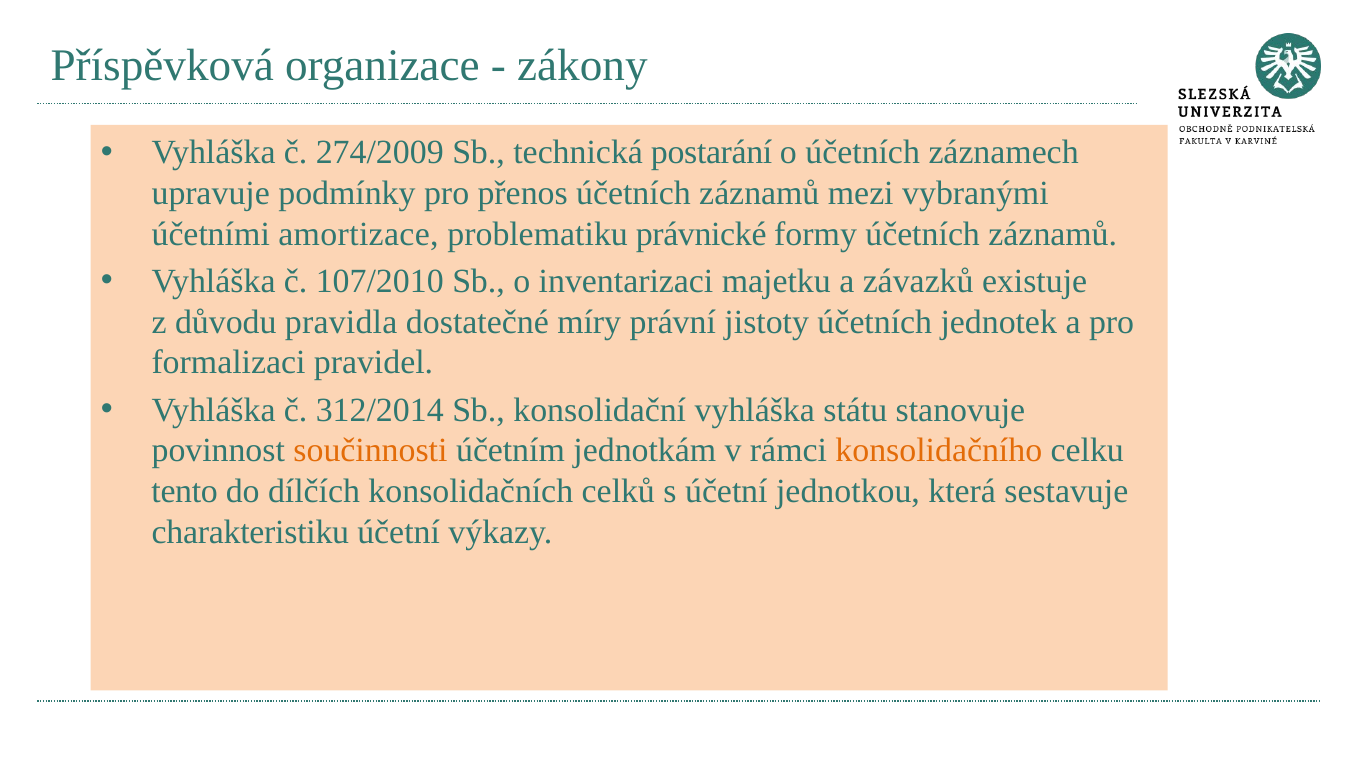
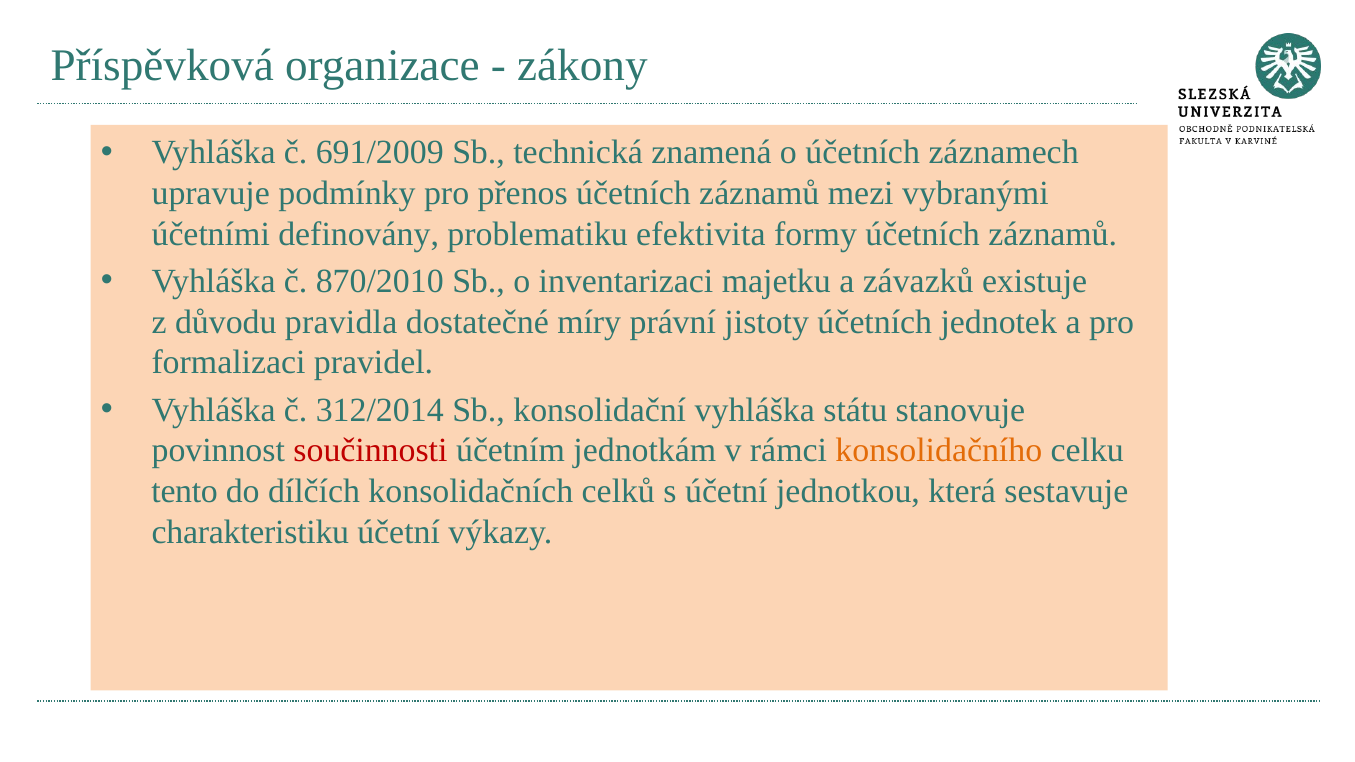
274/2009: 274/2009 -> 691/2009
postarání: postarání -> znamená
amortizace: amortizace -> definovány
právnické: právnické -> efektivita
107/2010: 107/2010 -> 870/2010
součinnosti colour: orange -> red
